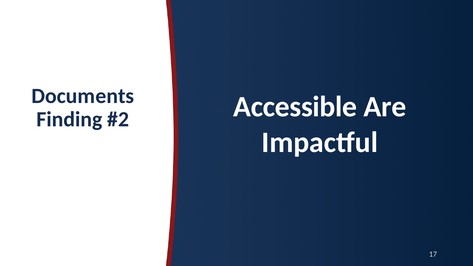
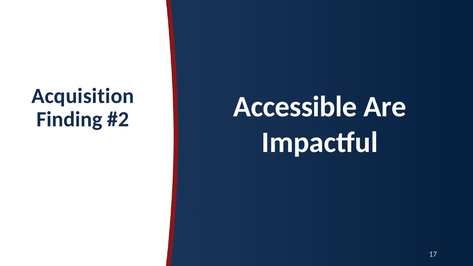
Documents: Documents -> Acquisition
